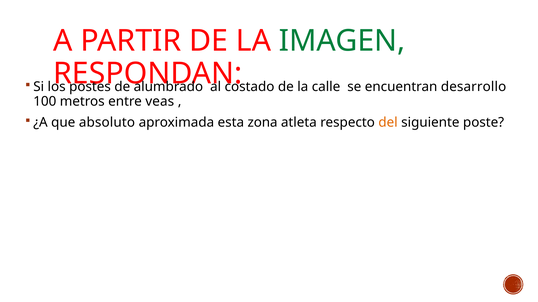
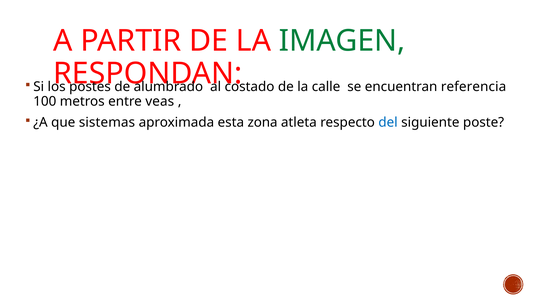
desarrollo: desarrollo -> referencia
absoluto: absoluto -> sistemas
del colour: orange -> blue
